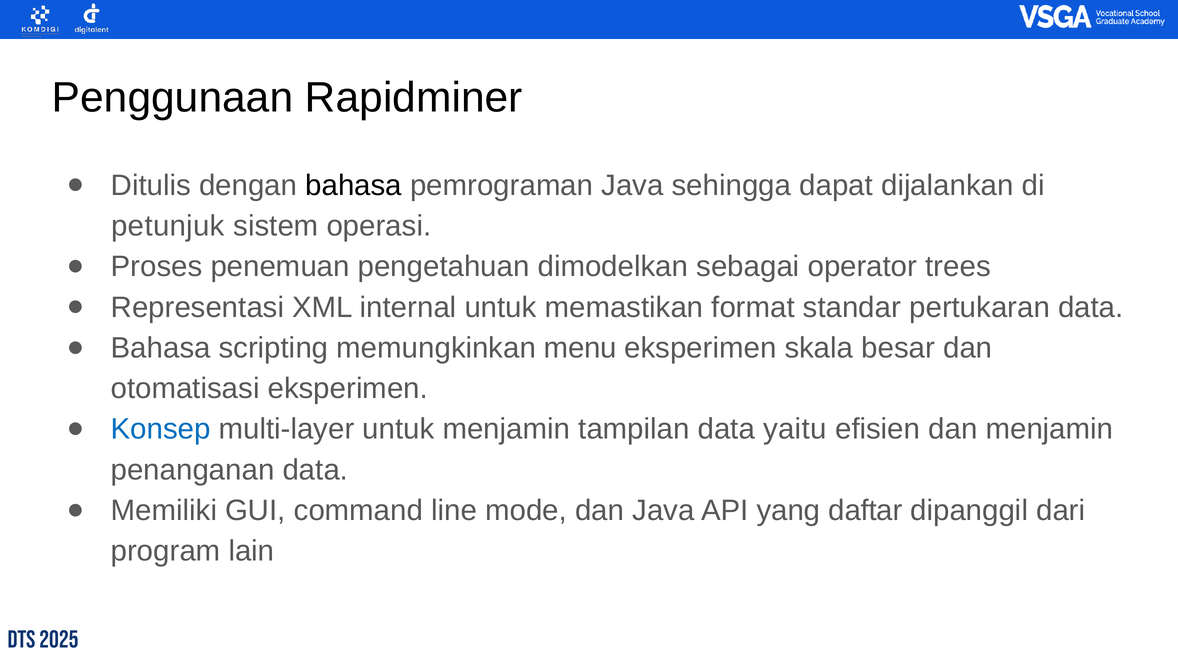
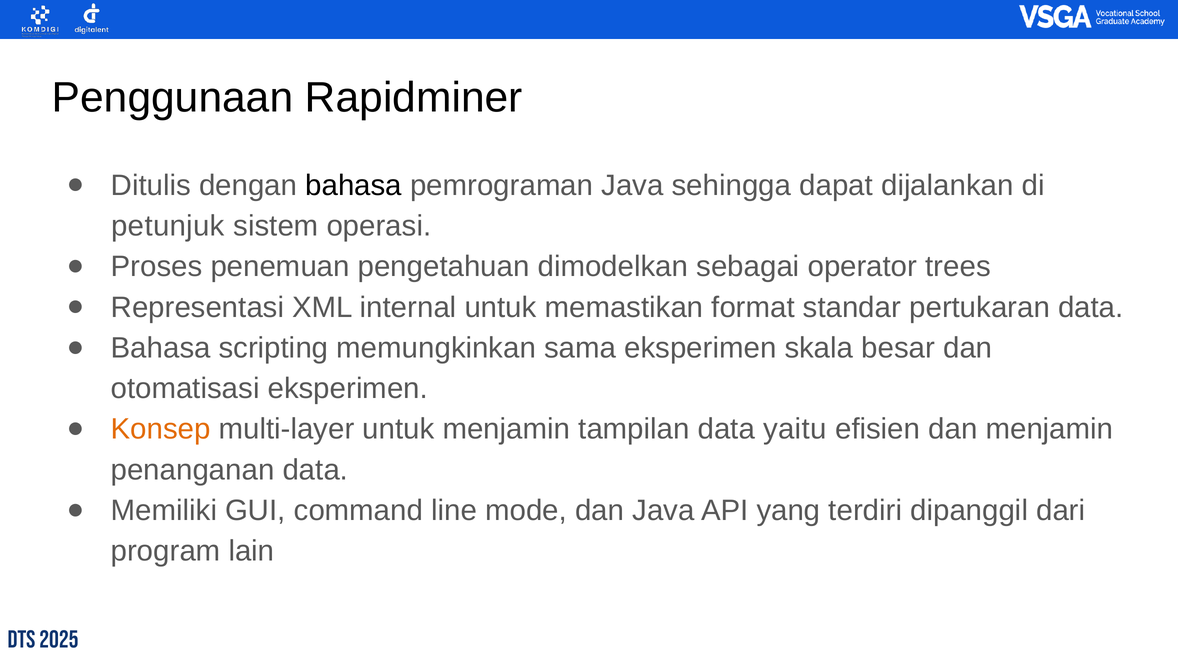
menu: menu -> sama
Konsep colour: blue -> orange
daftar: daftar -> terdiri
